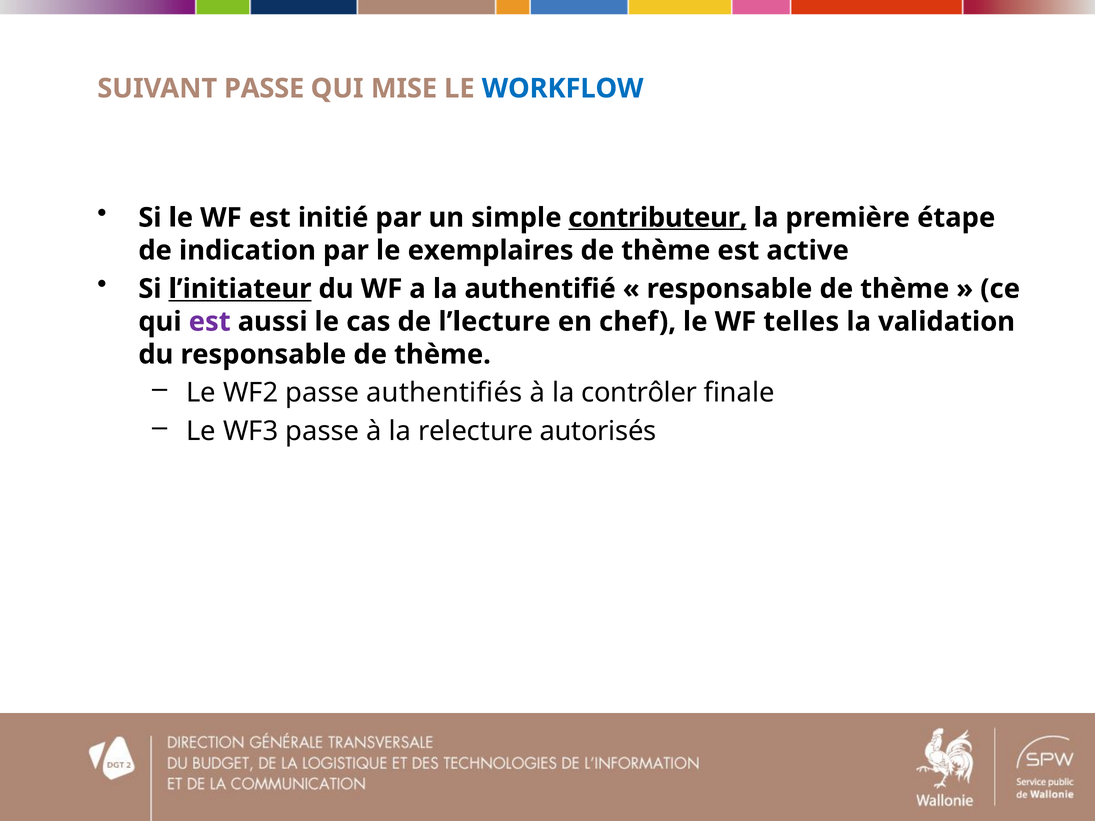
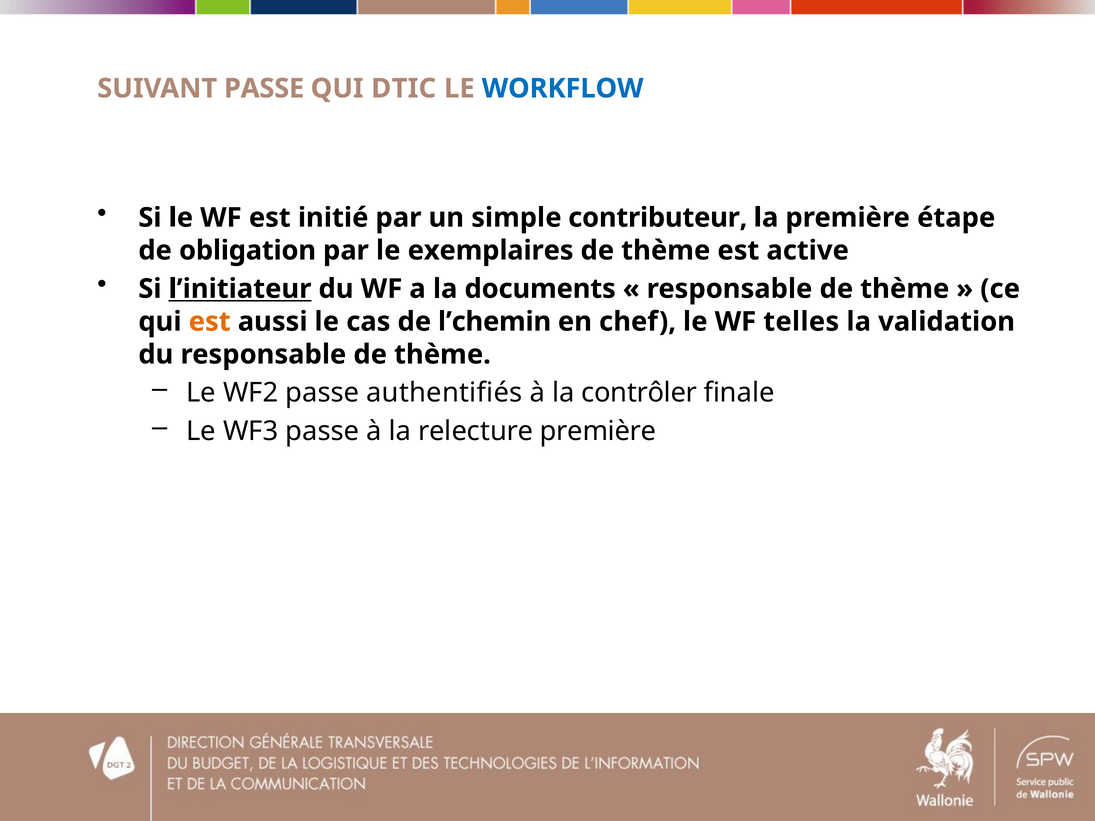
MISE: MISE -> DTIC
contributeur underline: present -> none
indication: indication -> obligation
authentifié: authentifié -> documents
est at (210, 322) colour: purple -> orange
l’lecture: l’lecture -> l’chemin
relecture autorisés: autorisés -> première
